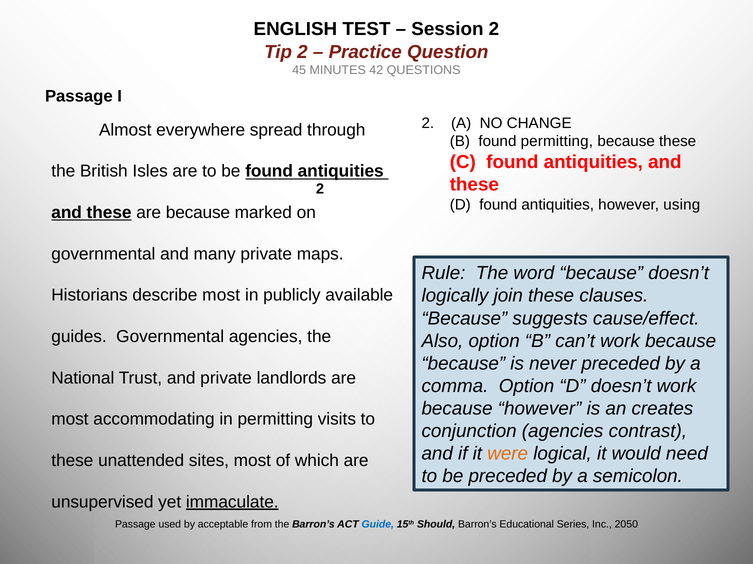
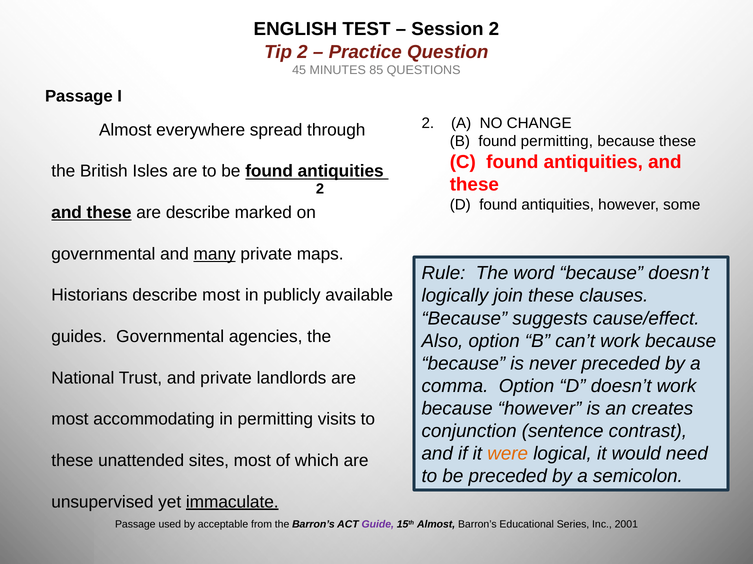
42: 42 -> 85
using: using -> some
are because: because -> describe
many underline: none -> present
conjunction agencies: agencies -> sentence
Guide colour: blue -> purple
15th Should: Should -> Almost
2050: 2050 -> 2001
